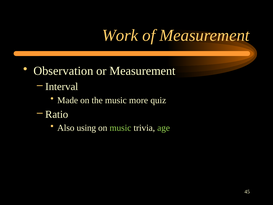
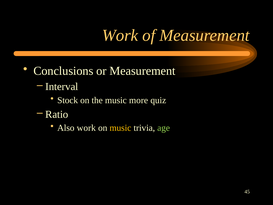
Observation: Observation -> Conclusions
Made: Made -> Stock
Also using: using -> work
music at (120, 128) colour: light green -> yellow
